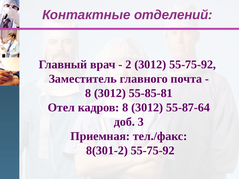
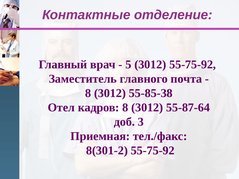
отделений: отделений -> отделение
2: 2 -> 5
55-85-81: 55-85-81 -> 55-85-38
